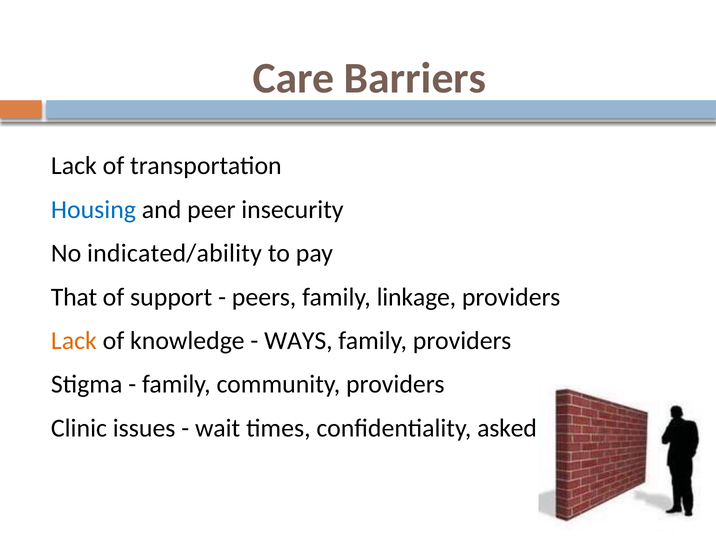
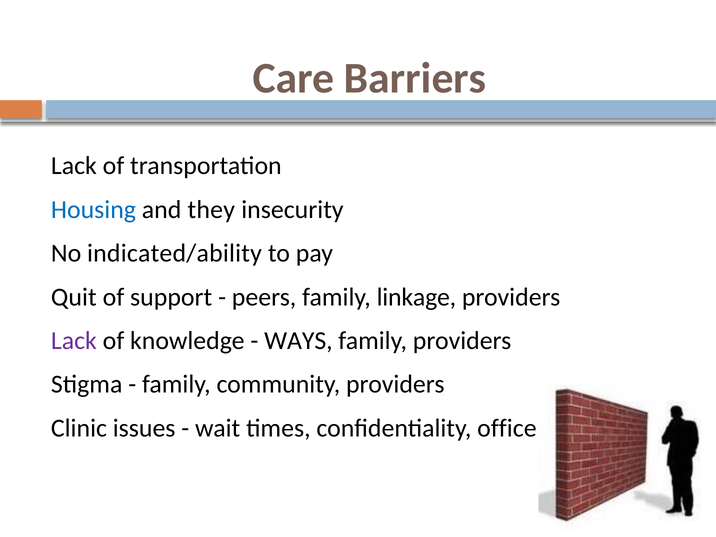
peer: peer -> they
That: That -> Quit
Lack at (74, 341) colour: orange -> purple
asked: asked -> office
